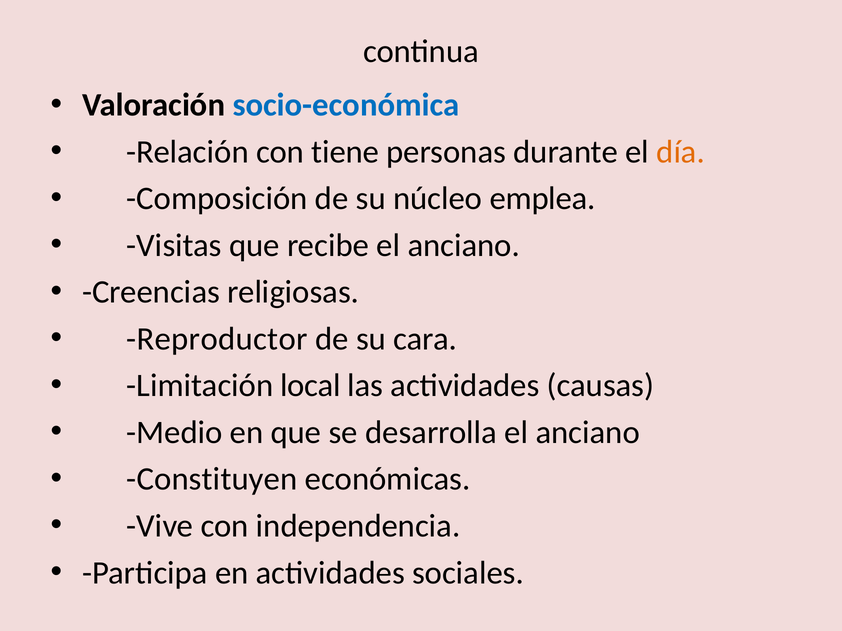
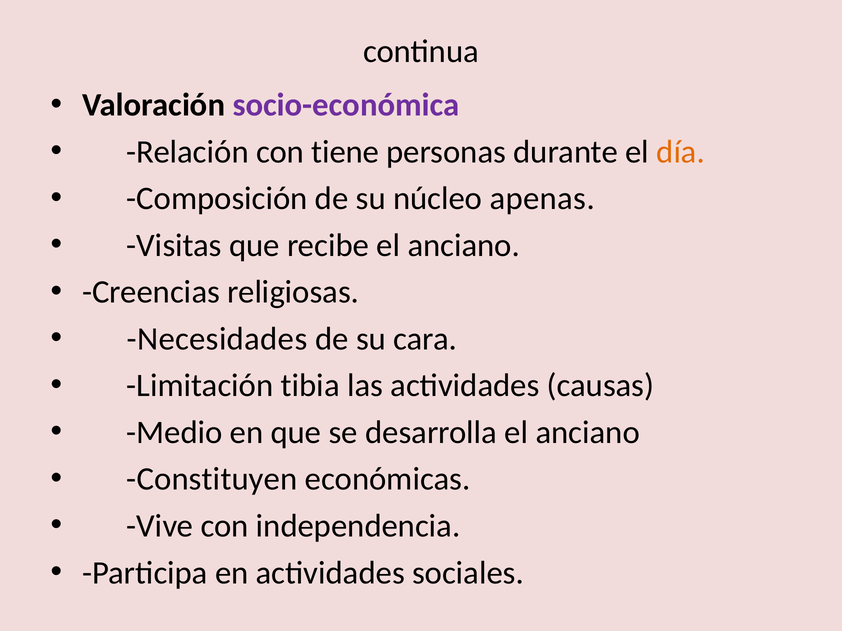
socio-económica colour: blue -> purple
emplea: emplea -> apenas
Reproductor: Reproductor -> Necesidades
local: local -> tibia
